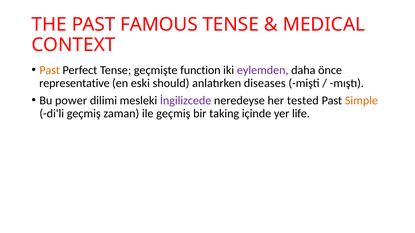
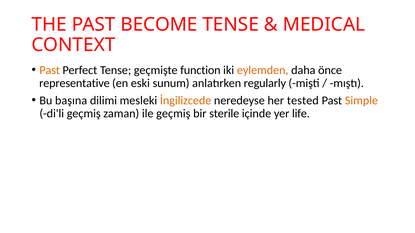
FAMOUS: FAMOUS -> BECOME
eylemden colour: purple -> orange
should: should -> sunum
diseases: diseases -> regularly
power: power -> başına
İngilizcede colour: purple -> orange
taking: taking -> sterile
